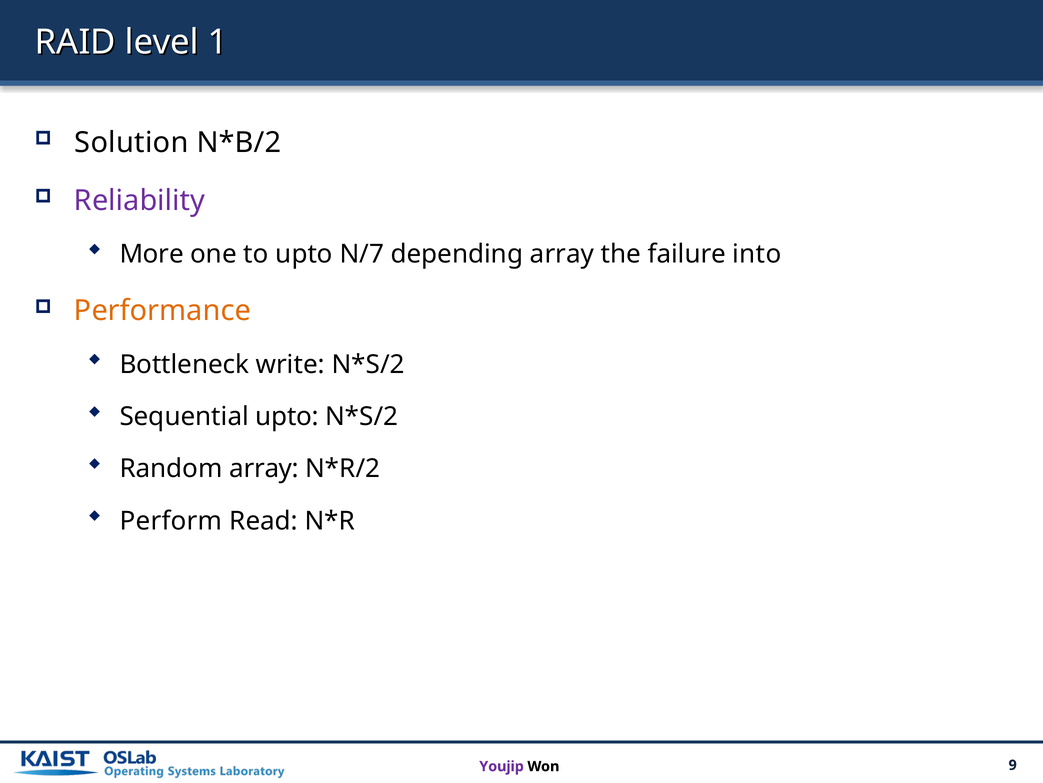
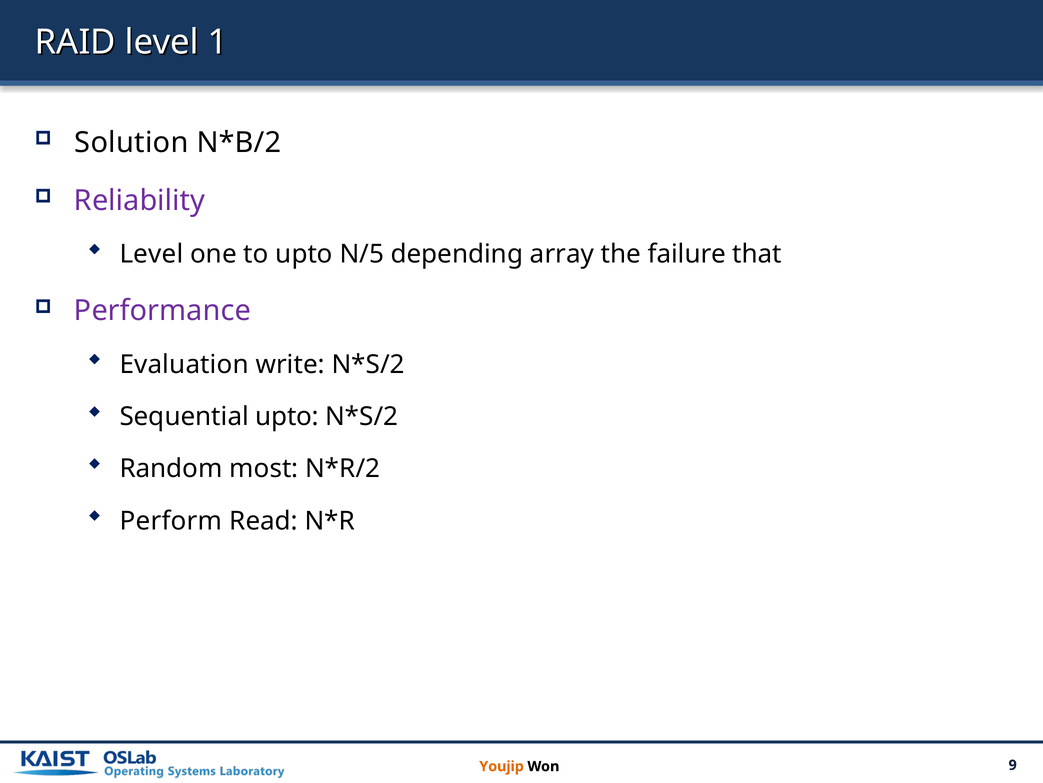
More at (152, 254): More -> Level
N/7: N/7 -> N/5
into: into -> that
Performance colour: orange -> purple
Bottleneck: Bottleneck -> Evaluation
Random array: array -> most
Youjip colour: purple -> orange
